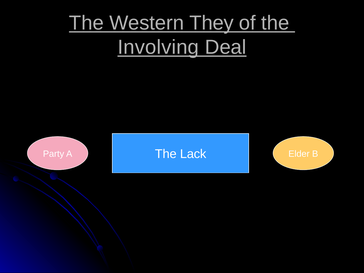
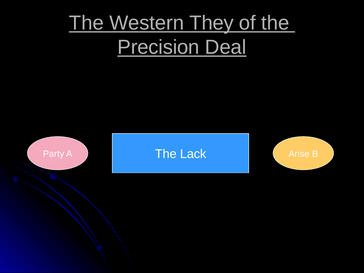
Involving: Involving -> Precision
Elder: Elder -> Arise
